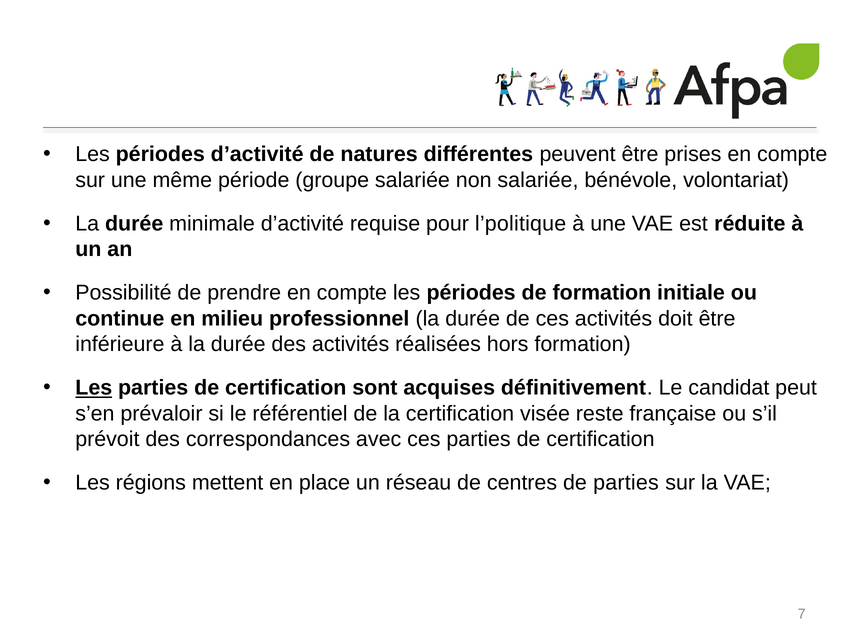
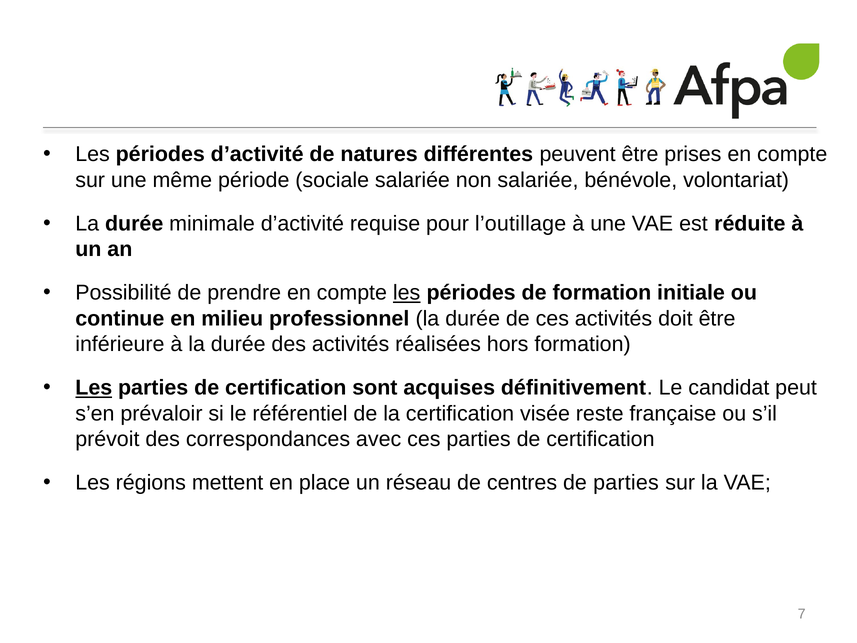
groupe: groupe -> sociale
l’politique: l’politique -> l’outillage
les at (407, 293) underline: none -> present
